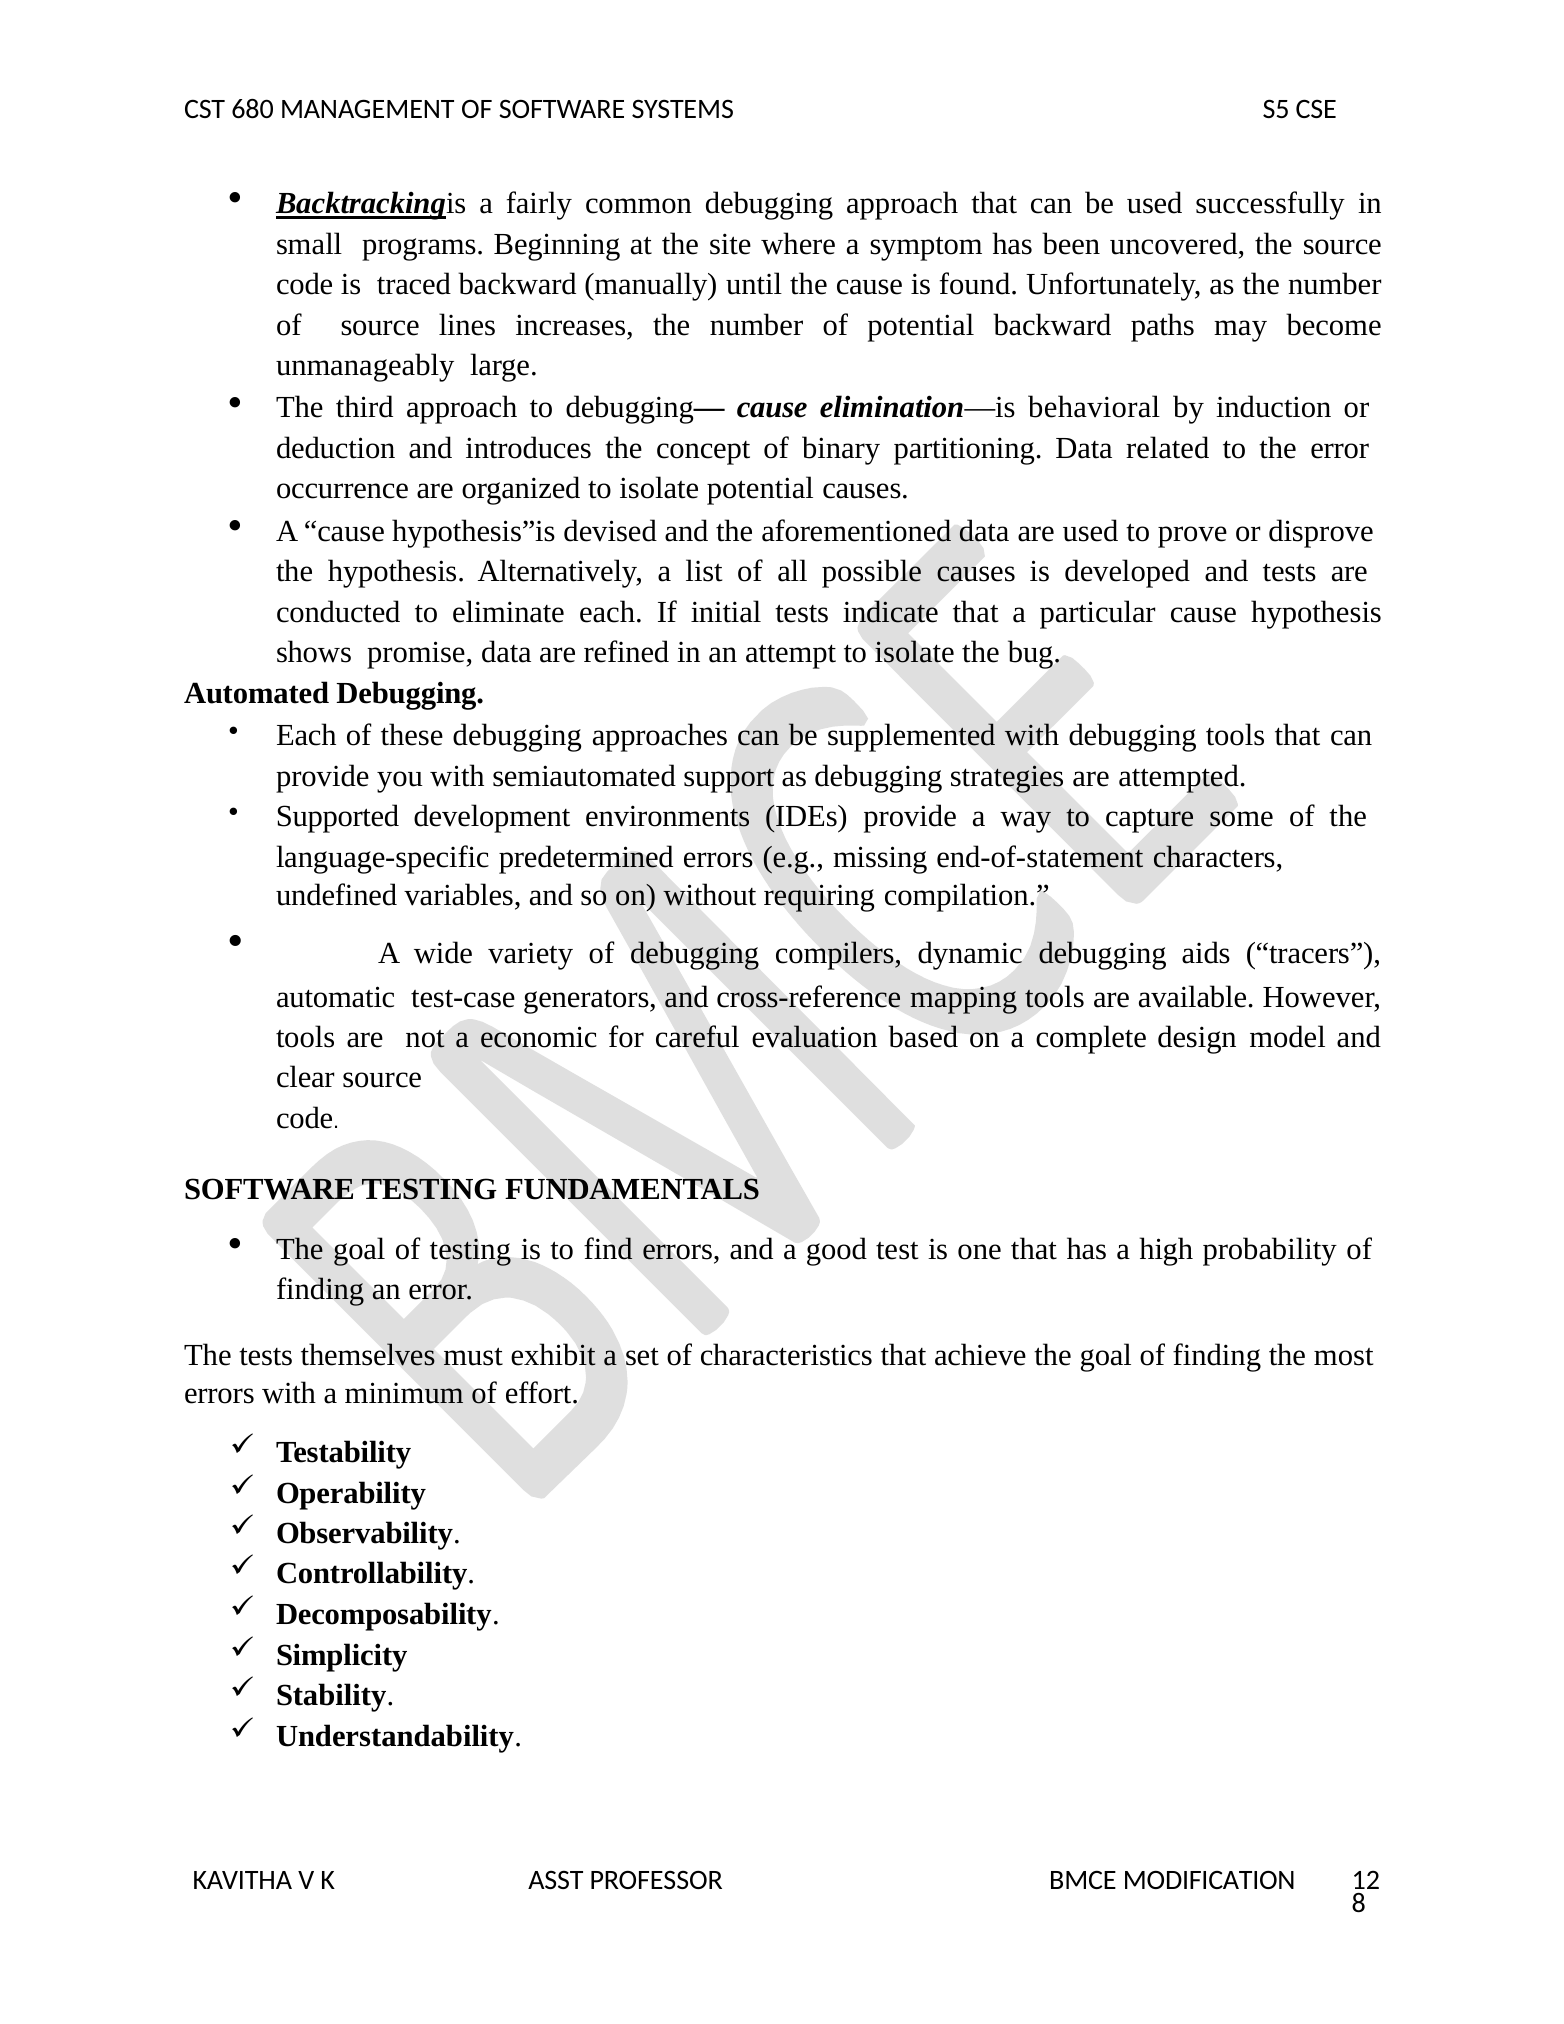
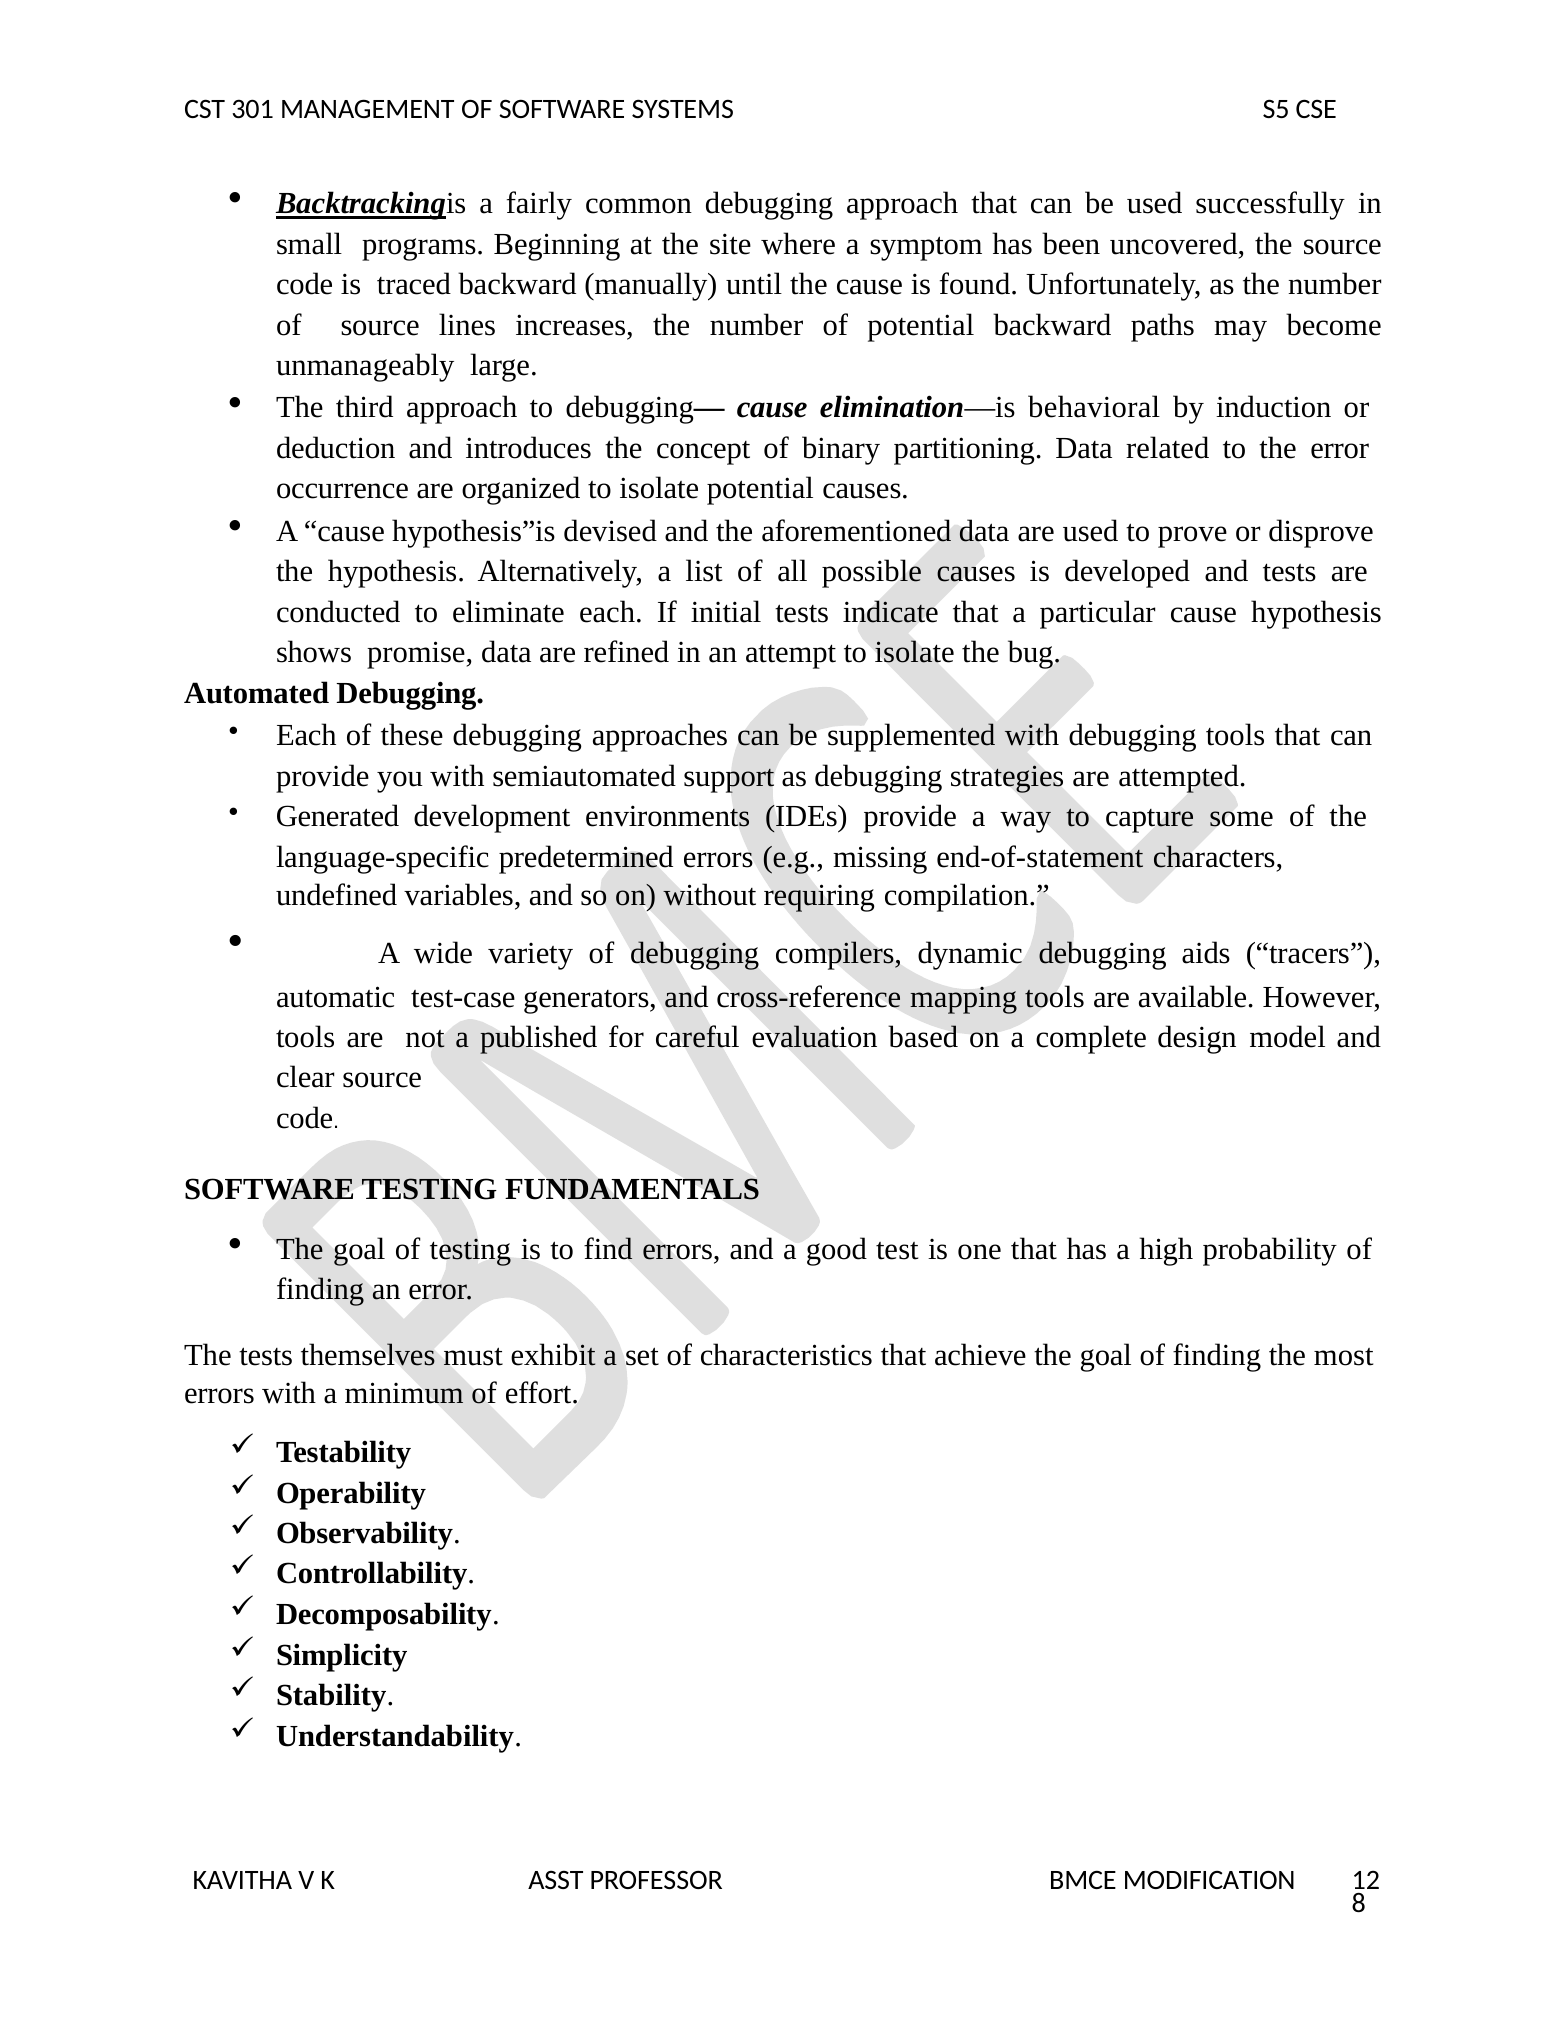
680: 680 -> 301
Supported: Supported -> Generated
economic: economic -> published
